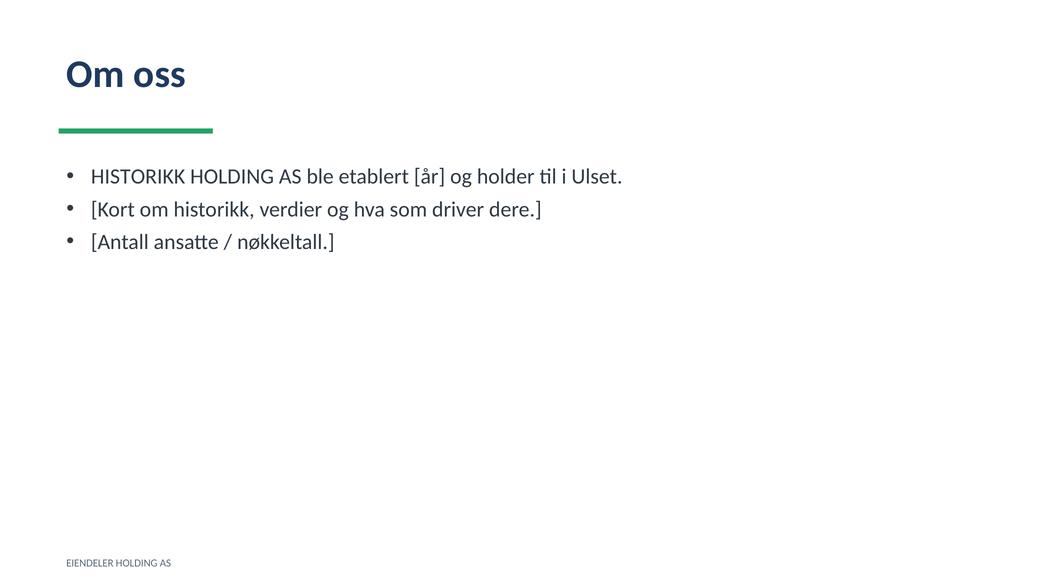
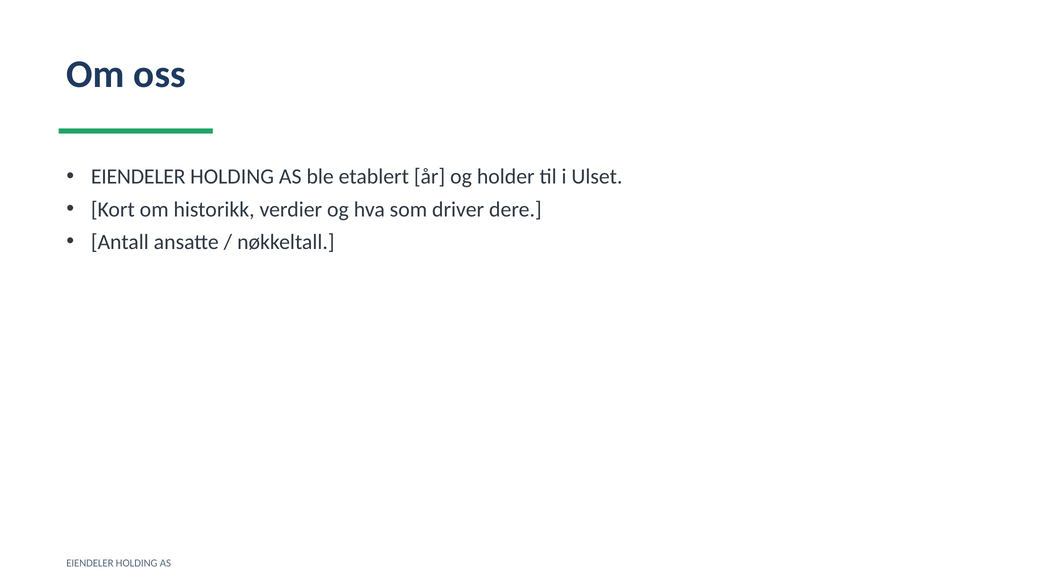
HISTORIKK at (138, 177): HISTORIKK -> EIENDELER
